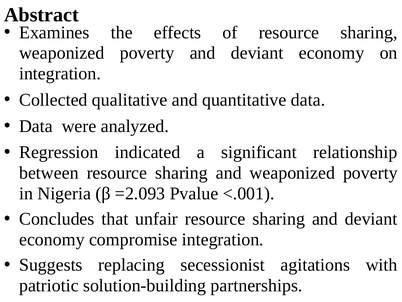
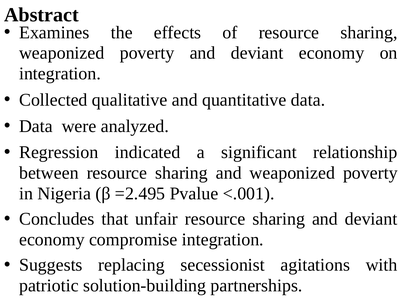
=2.093: =2.093 -> =2.495
